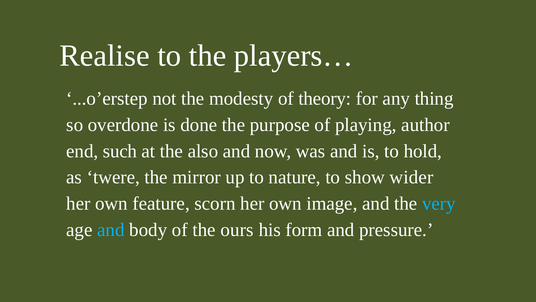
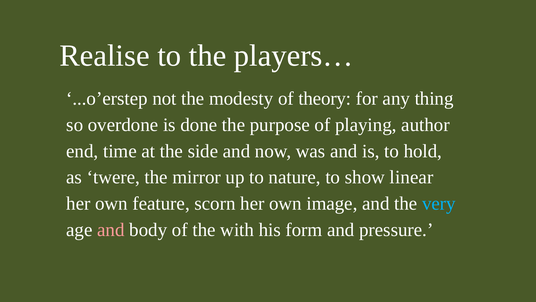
such: such -> time
also: also -> side
wider: wider -> linear
and at (111, 229) colour: light blue -> pink
ours: ours -> with
